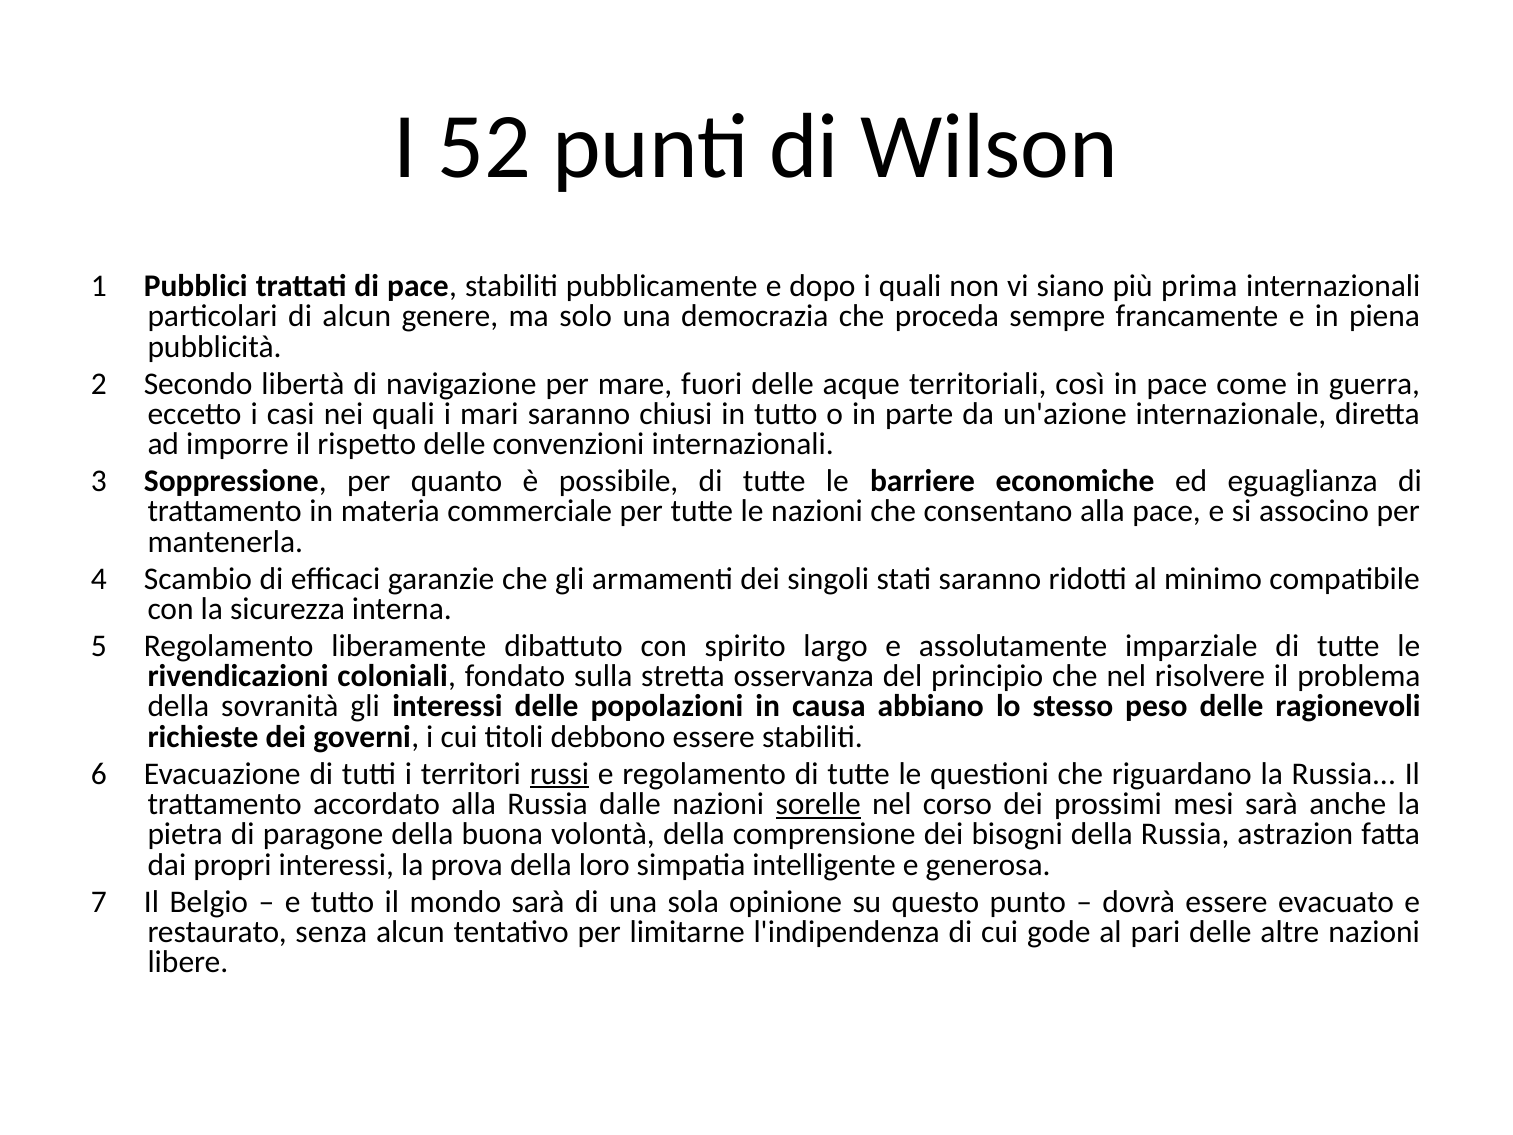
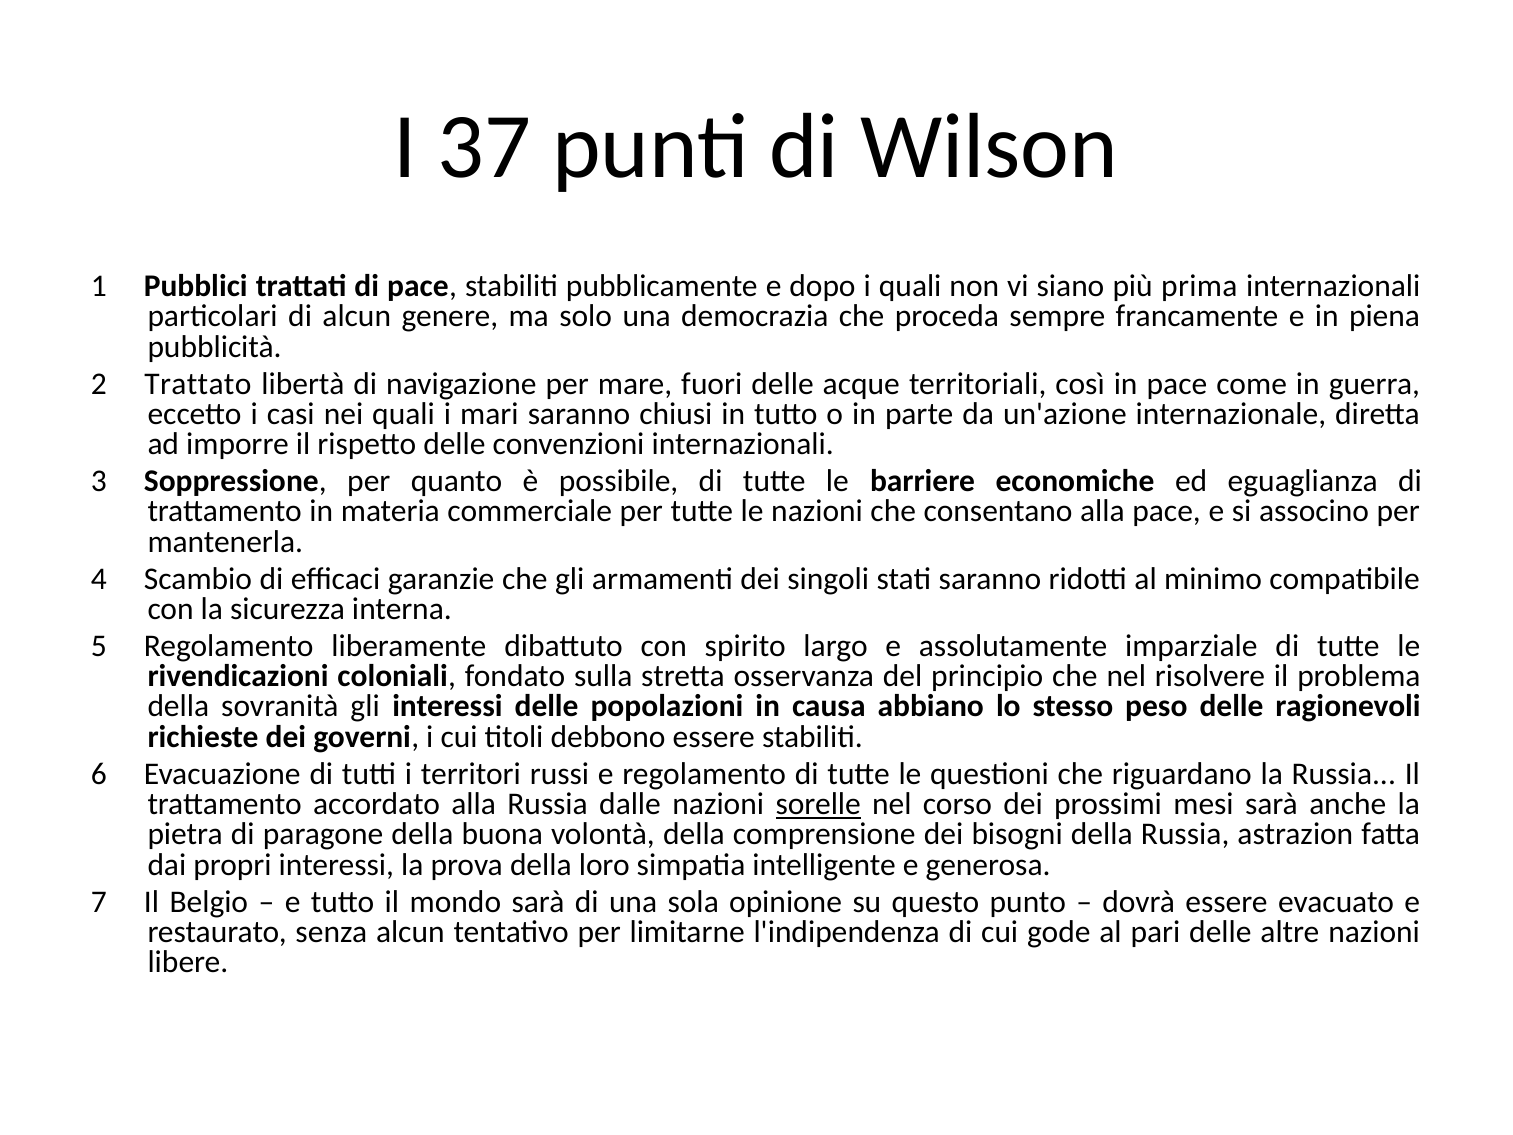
52: 52 -> 37
Secondo: Secondo -> Trattato
russi underline: present -> none
